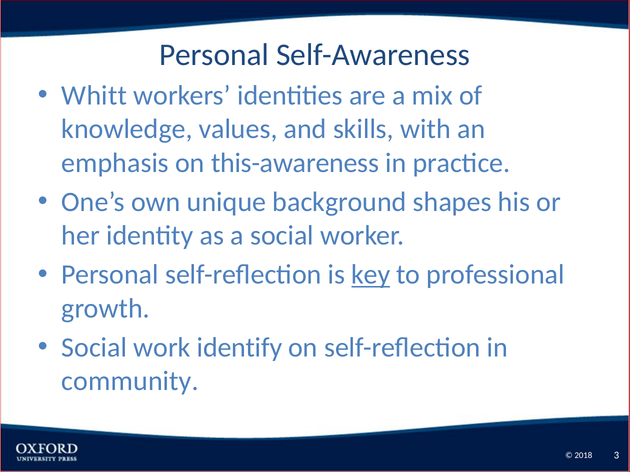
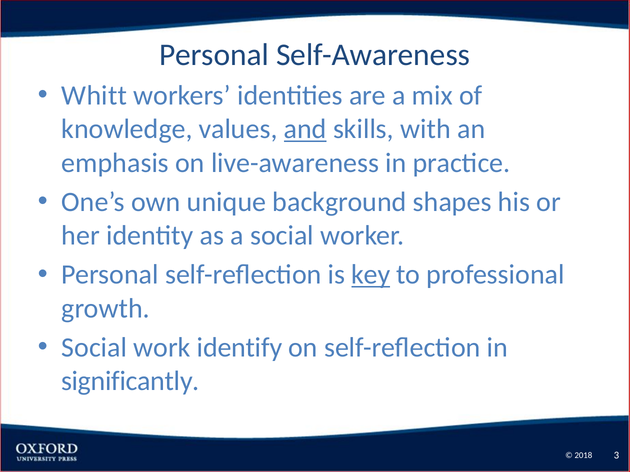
and underline: none -> present
this-awareness: this-awareness -> live-awareness
community: community -> significantly
